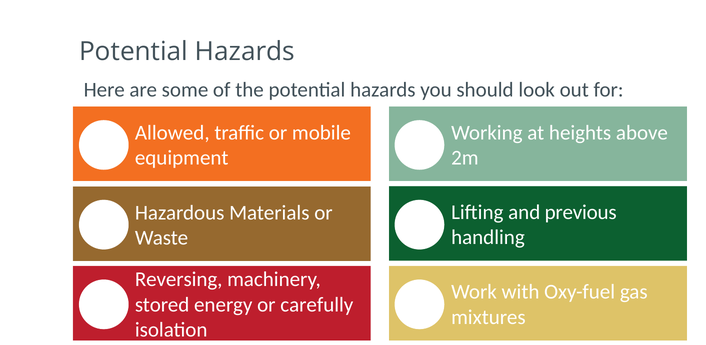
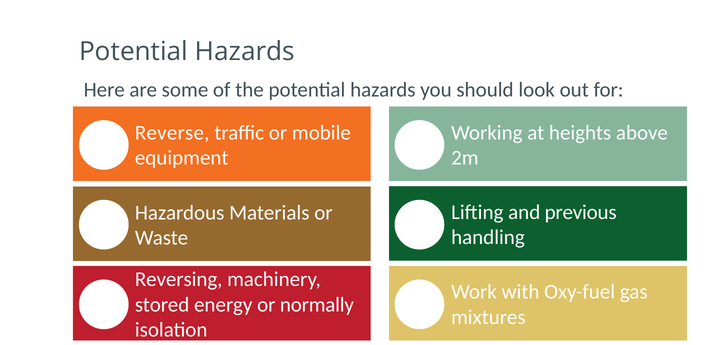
Allowed: Allowed -> Reverse
carefully: carefully -> normally
